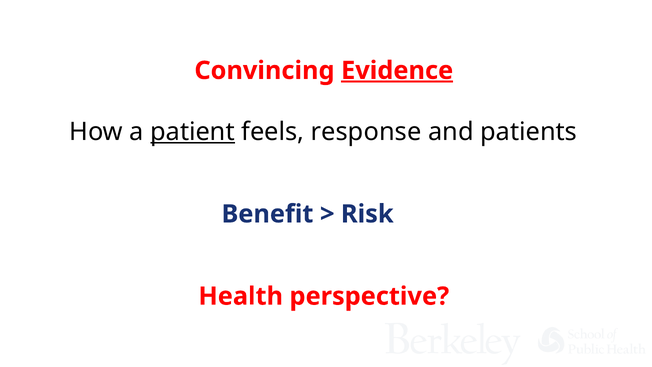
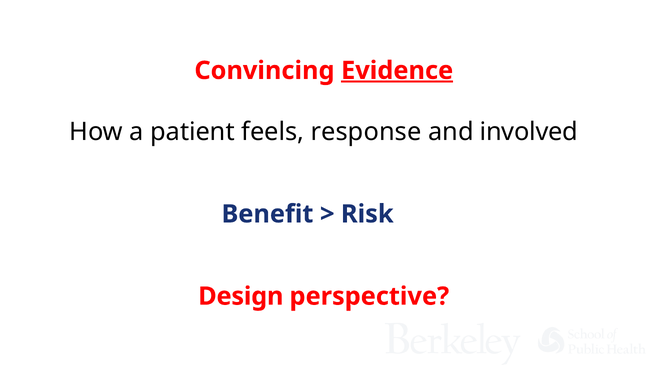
patient underline: present -> none
patients: patients -> involved
Health: Health -> Design
